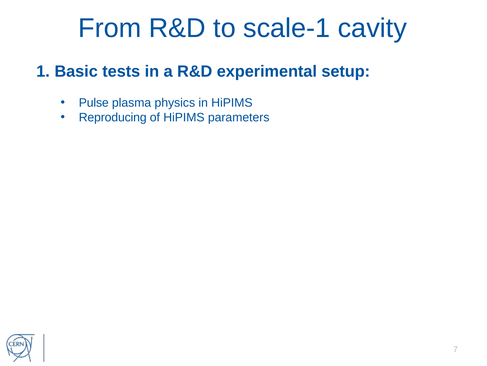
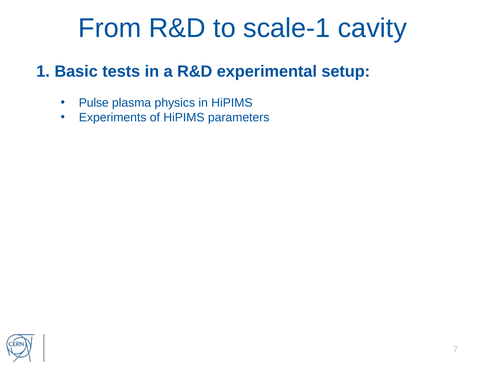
Reproducing: Reproducing -> Experiments
